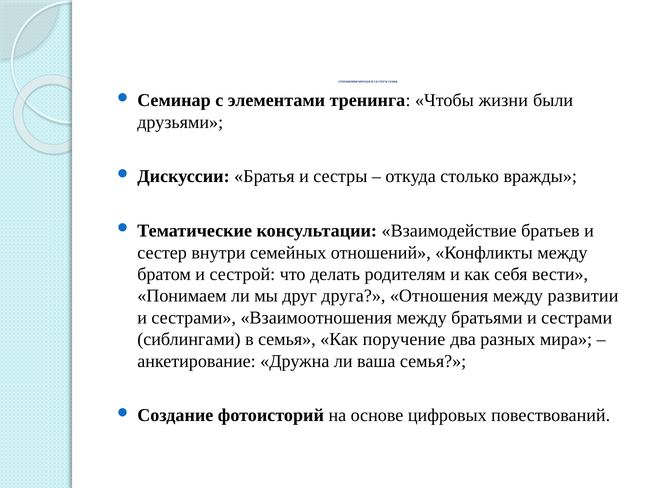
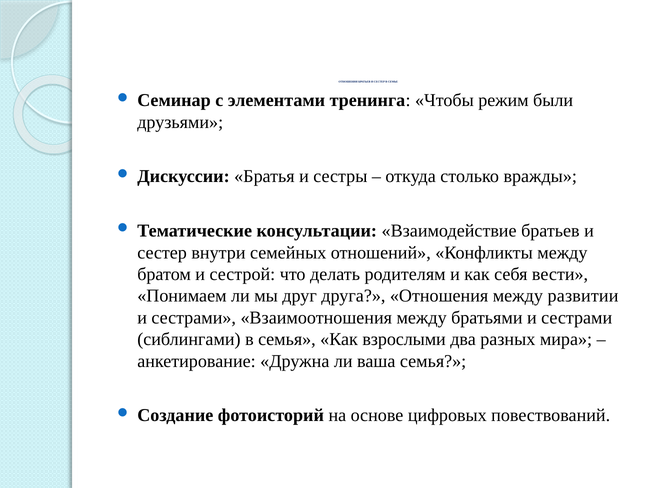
жизни: жизни -> режим
поручение: поручение -> взрослыми
